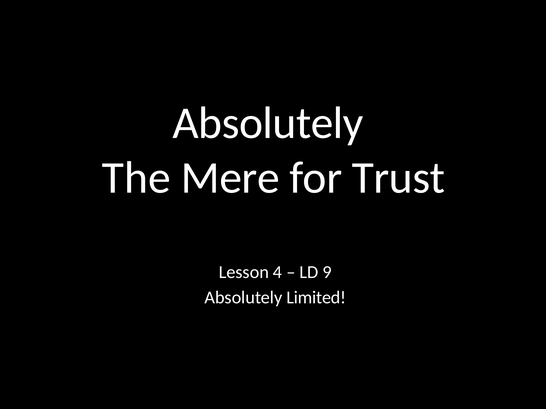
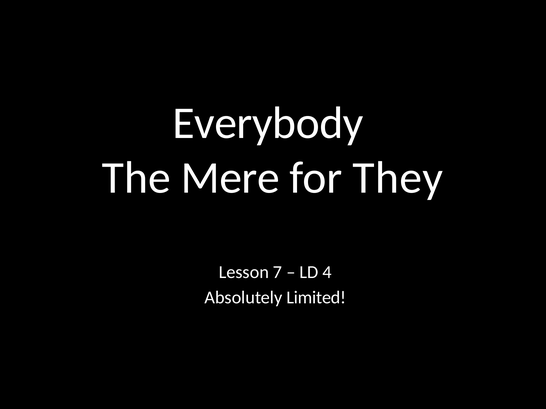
Absolutely at (268, 123): Absolutely -> Everybody
Trust: Trust -> They
4: 4 -> 7
9: 9 -> 4
